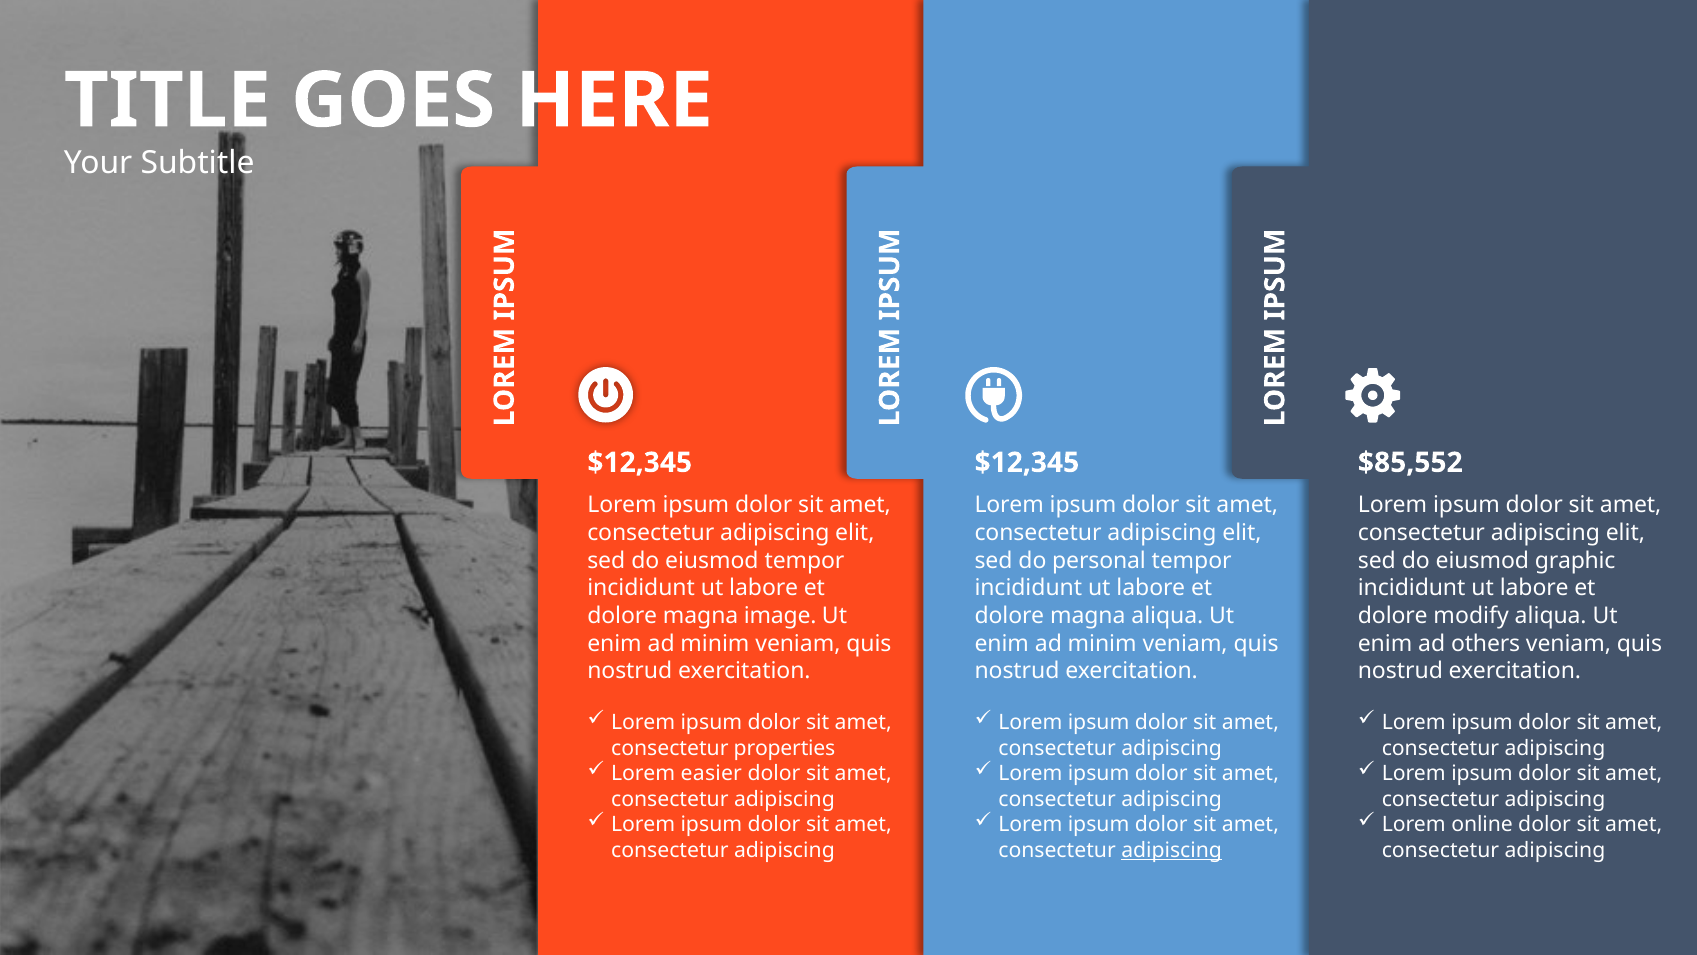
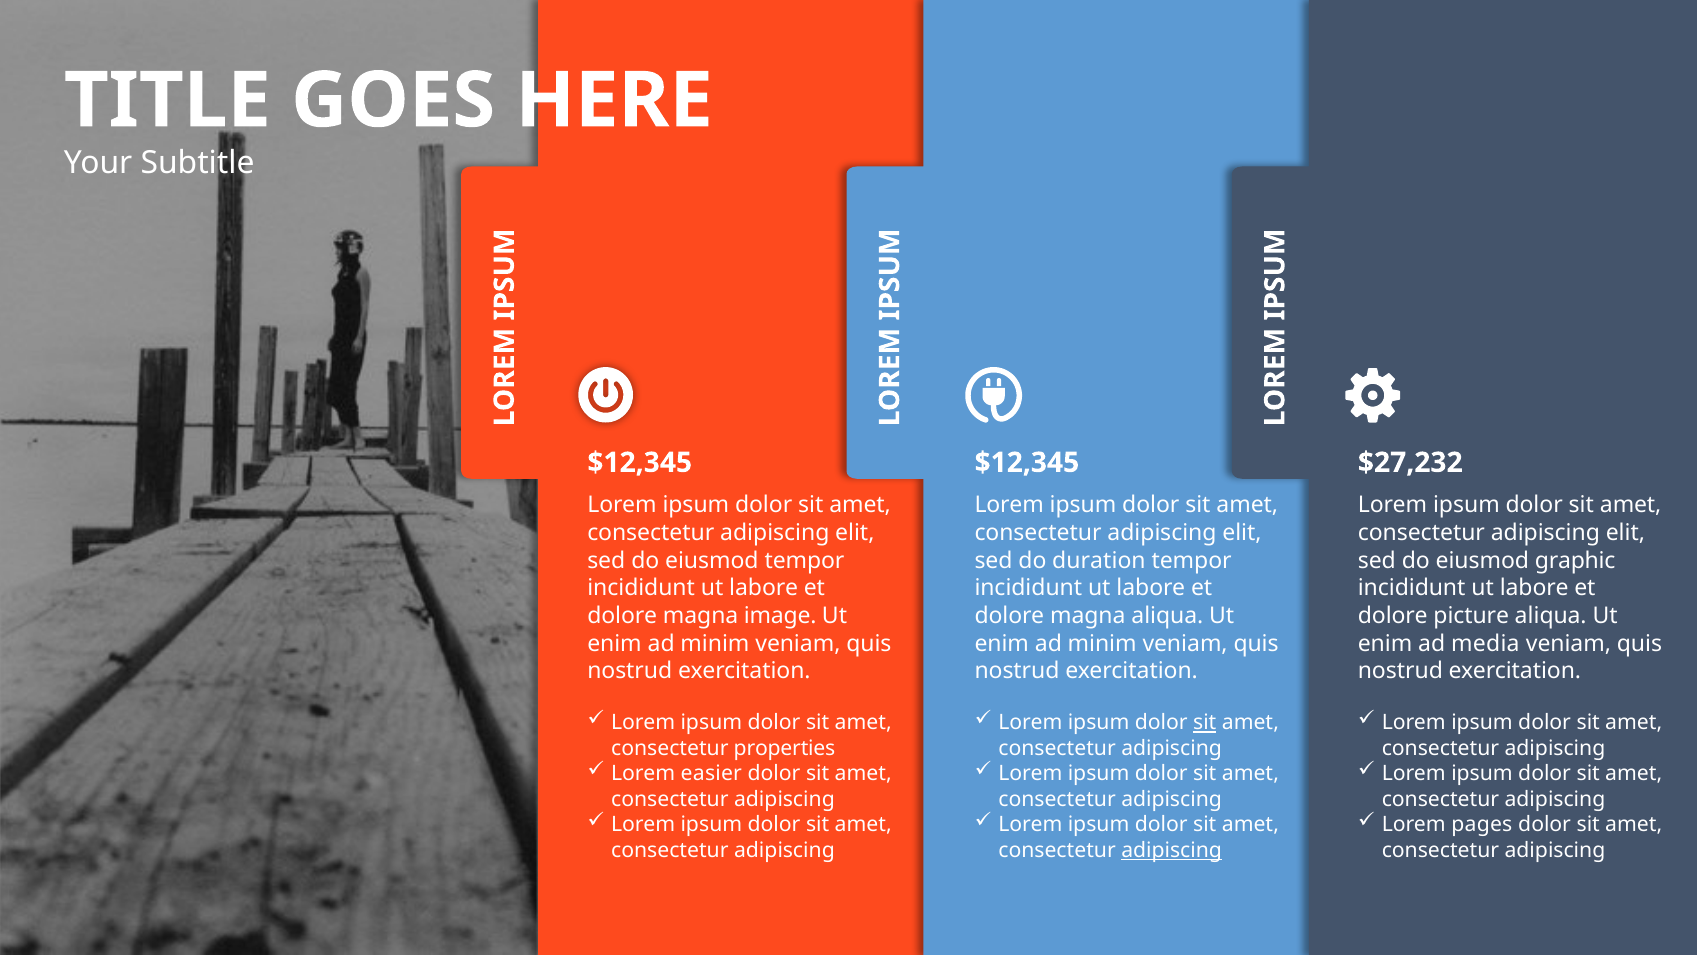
$85,552: $85,552 -> $27,232
personal: personal -> duration
modify: modify -> picture
others: others -> media
sit at (1205, 723) underline: none -> present
online: online -> pages
